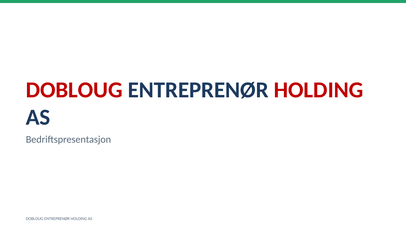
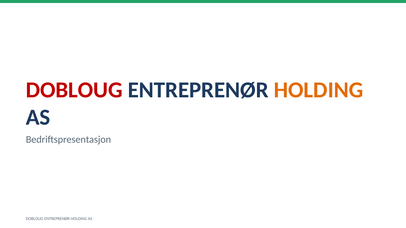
HOLDING at (319, 90) colour: red -> orange
